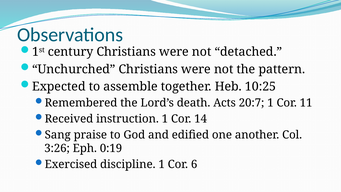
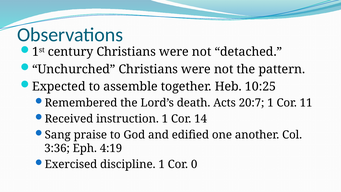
3:26: 3:26 -> 3:36
0:19: 0:19 -> 4:19
6: 6 -> 0
